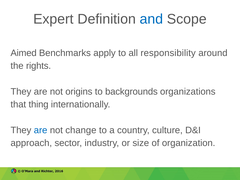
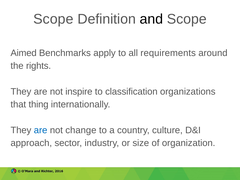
Expert at (53, 19): Expert -> Scope
and colour: blue -> black
responsibility: responsibility -> requirements
origins: origins -> inspire
backgrounds: backgrounds -> classification
